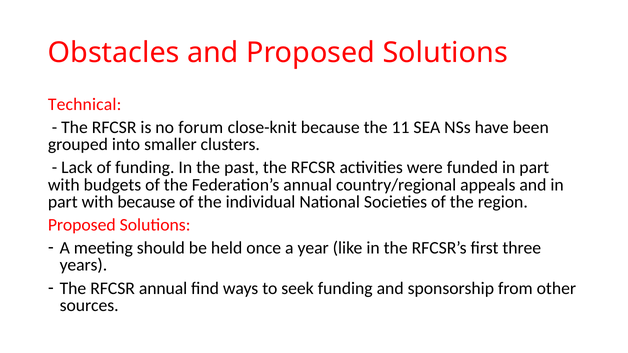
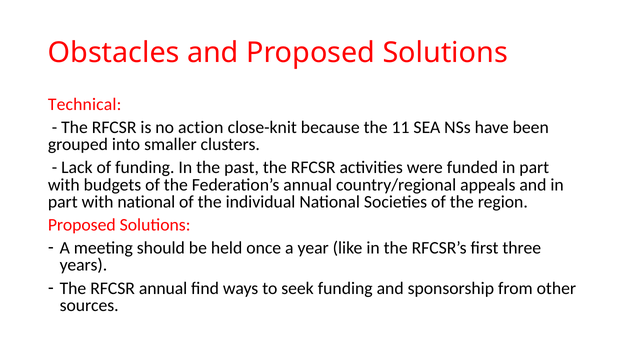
forum: forum -> action
with because: because -> national
